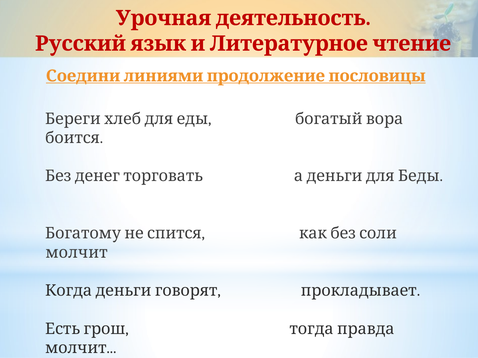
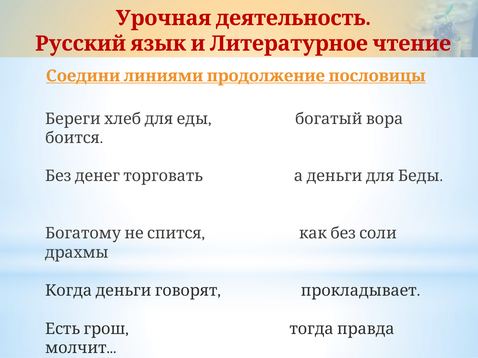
молчит at (77, 253): молчит -> драхмы
